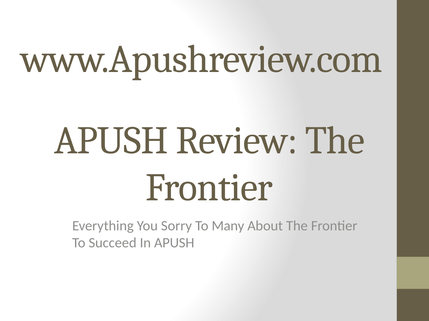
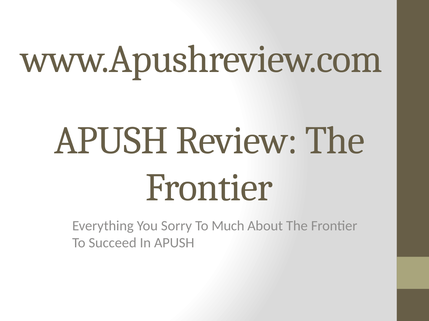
Many: Many -> Much
